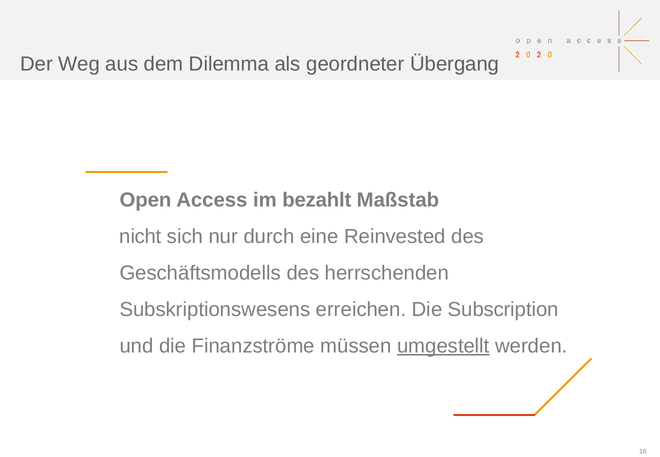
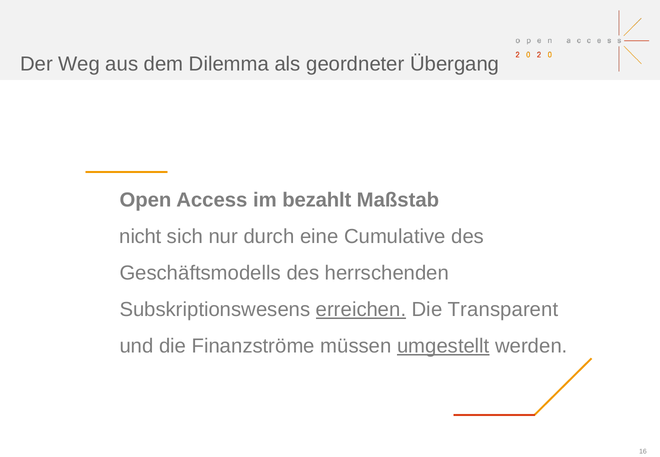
Reinvested: Reinvested -> Cumulative
erreichen underline: none -> present
Subscription: Subscription -> Transparent
